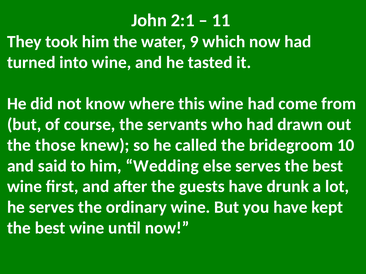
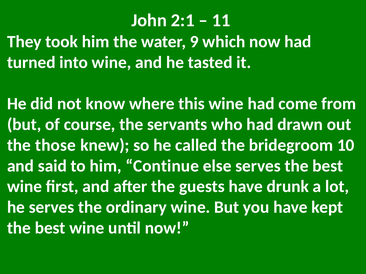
Wedding: Wedding -> Continue
